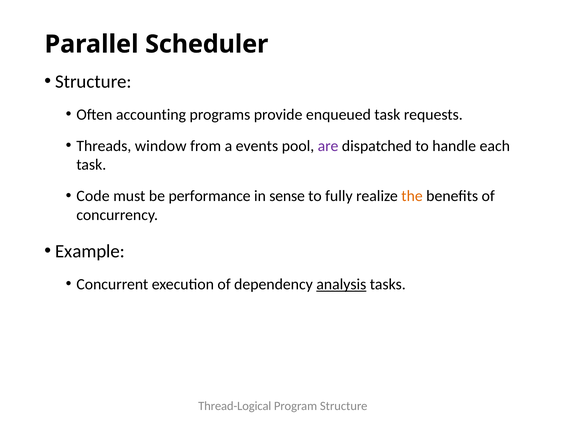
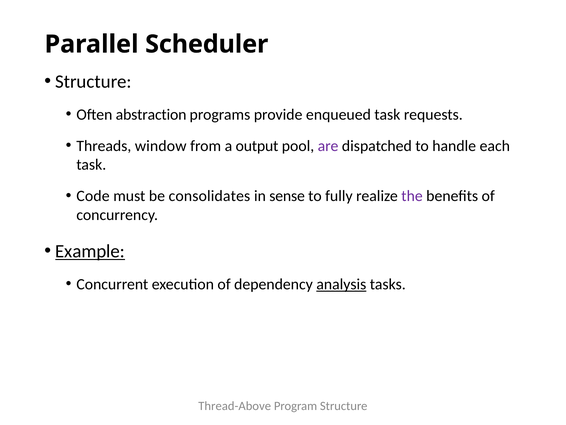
accounting: accounting -> abstraction
events: events -> output
performance: performance -> consolidates
the colour: orange -> purple
Example underline: none -> present
Thread-Logical: Thread-Logical -> Thread-Above
